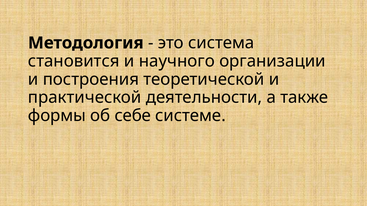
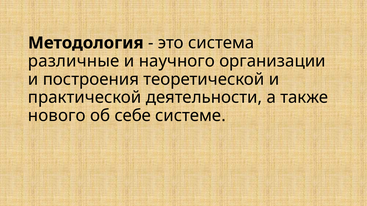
становится: становится -> различные
формы: формы -> нового
